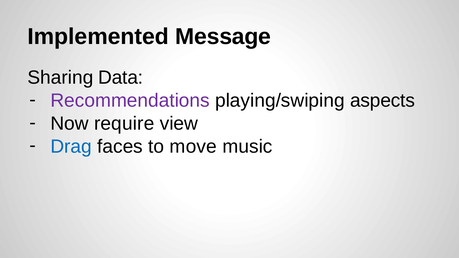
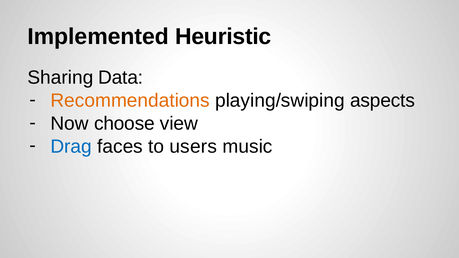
Message: Message -> Heuristic
Recommendations colour: purple -> orange
require: require -> choose
move: move -> users
